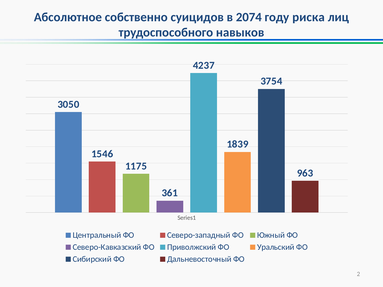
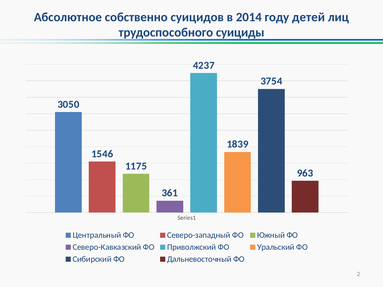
2074: 2074 -> 2014
риска: риска -> детей
навыков: навыков -> суициды
